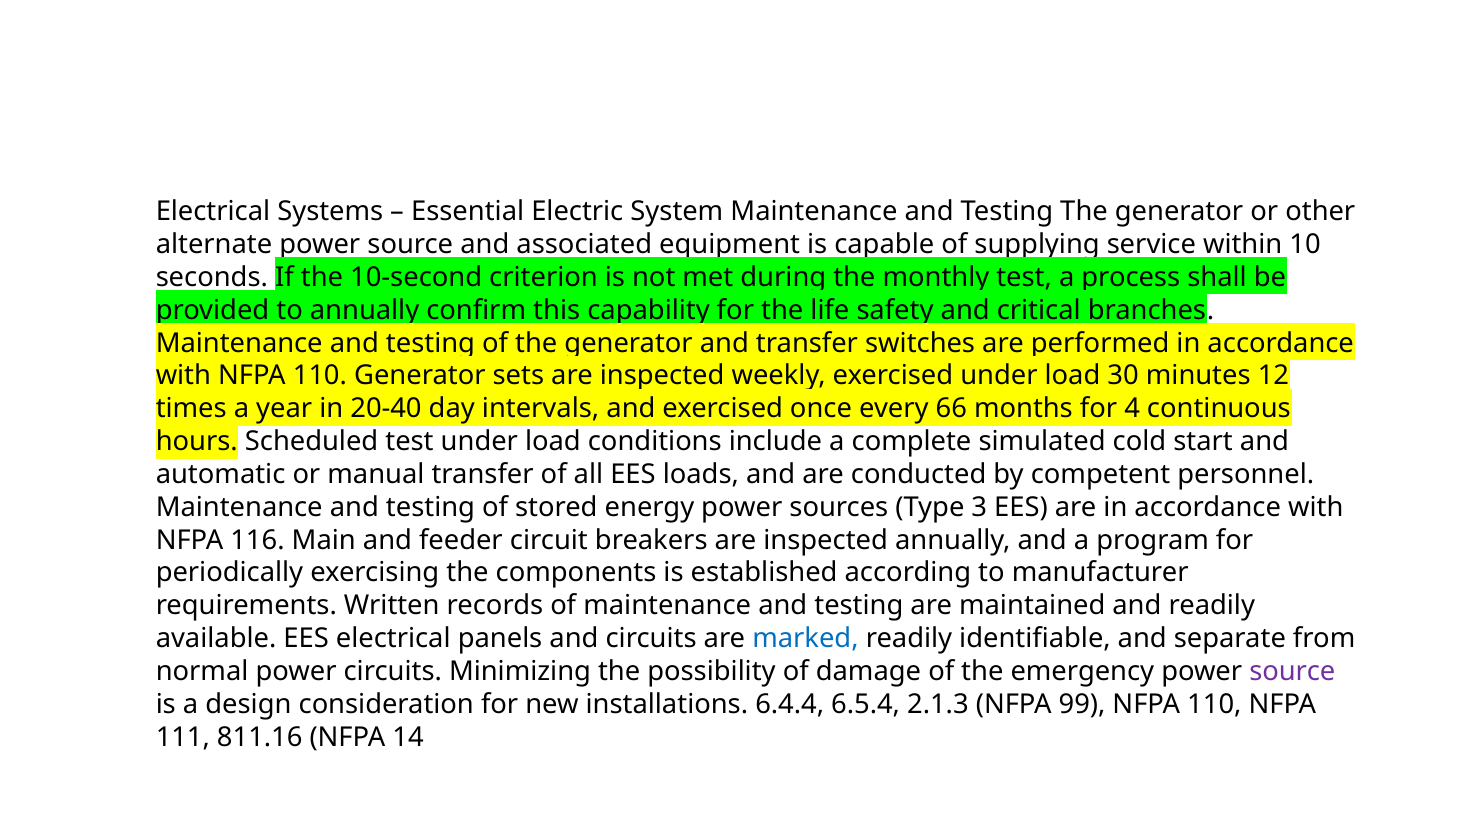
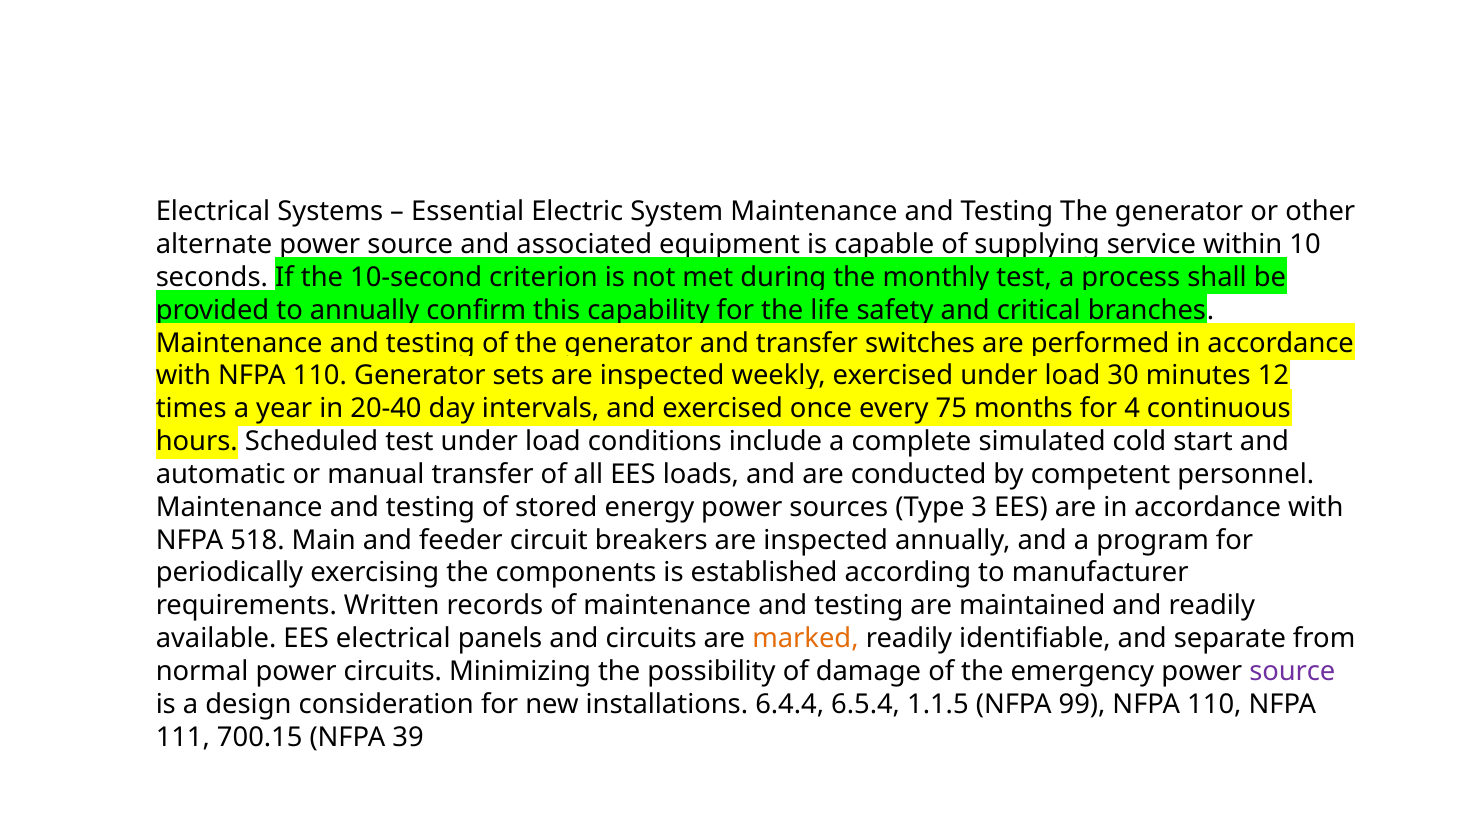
66: 66 -> 75
116: 116 -> 518
marked colour: blue -> orange
2.1.3: 2.1.3 -> 1.1.5
811.16: 811.16 -> 700.15
14: 14 -> 39
